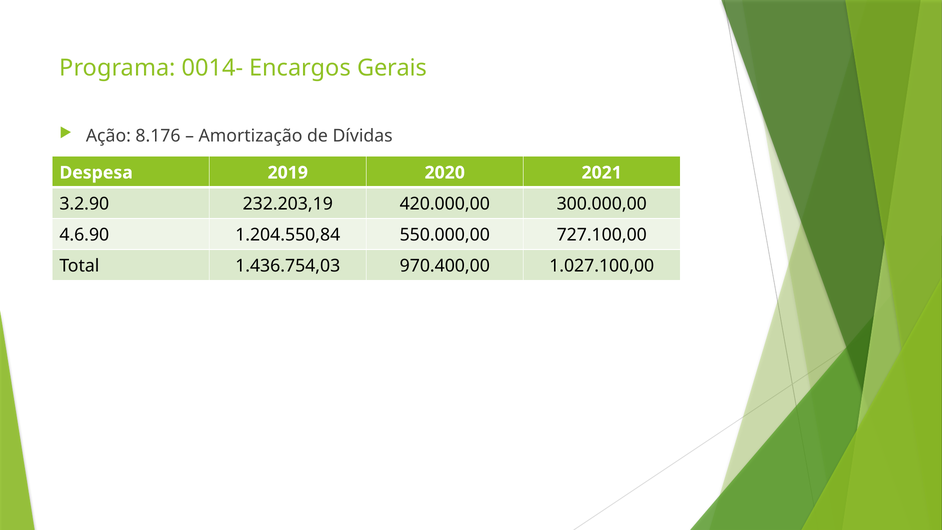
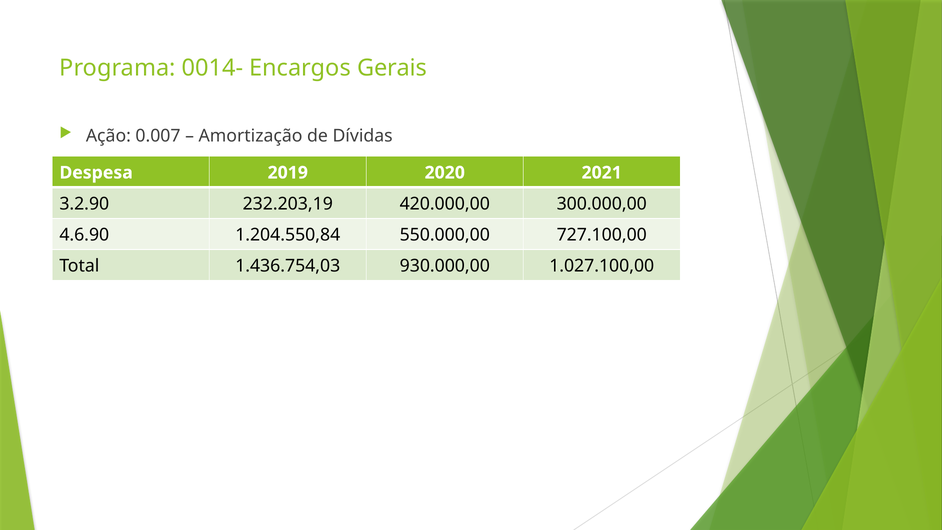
8.176: 8.176 -> 0.007
970.400,00: 970.400,00 -> 930.000,00
